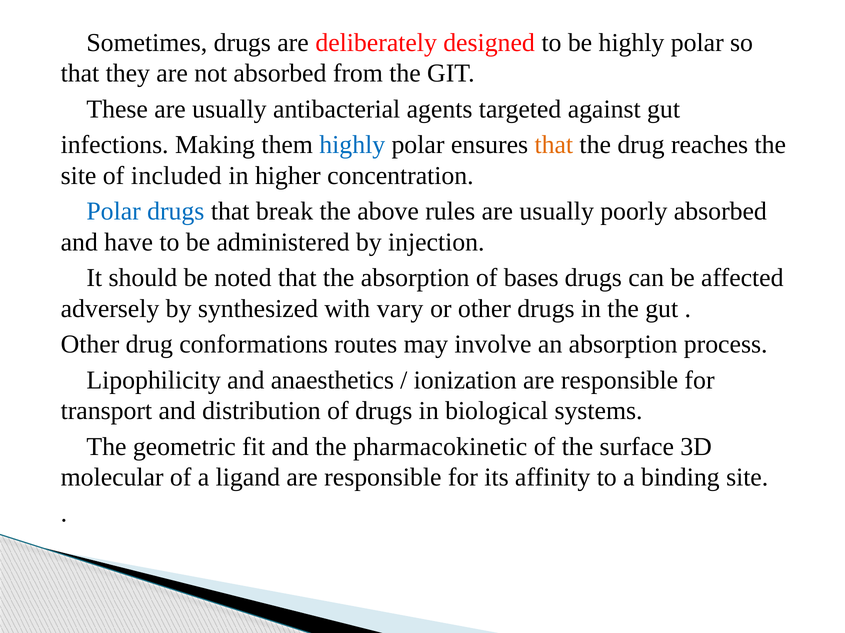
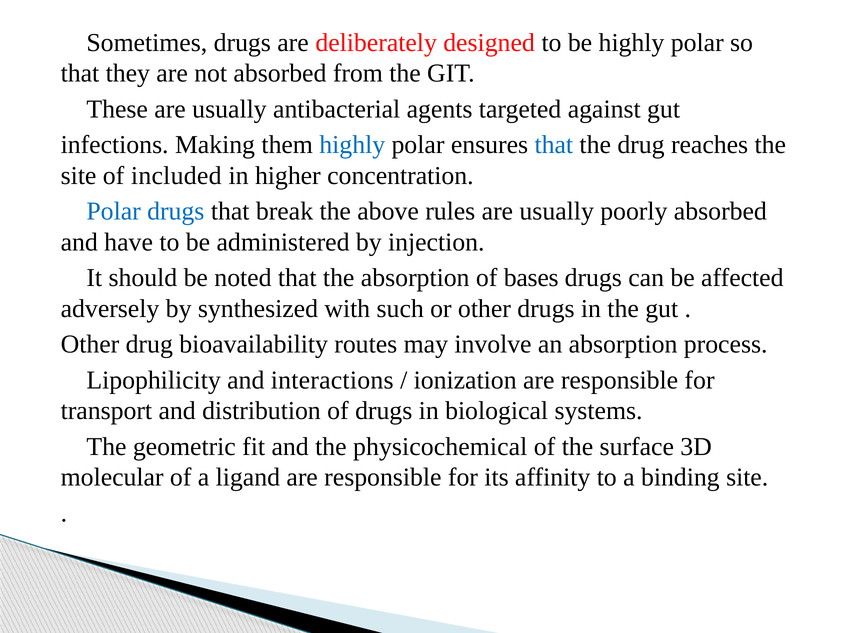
that at (554, 145) colour: orange -> blue
vary: vary -> such
conformations: conformations -> bioavailability
anaesthetics: anaesthetics -> interactions
pharmacokinetic: pharmacokinetic -> physicochemical
